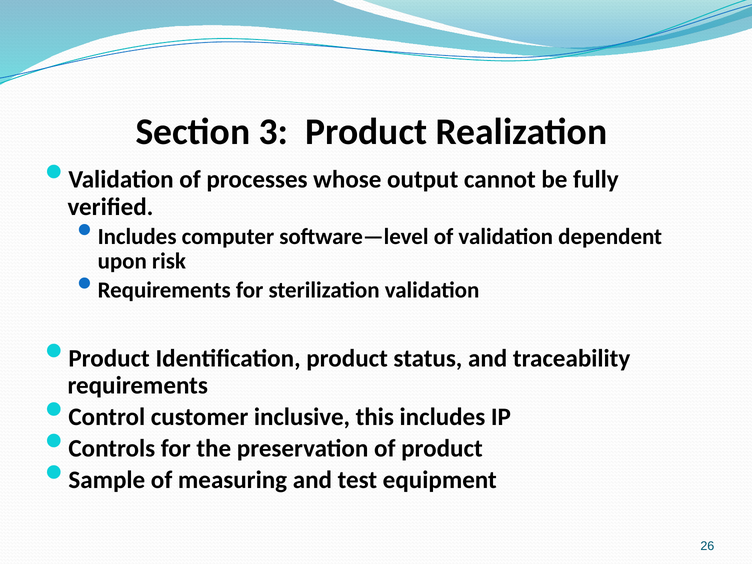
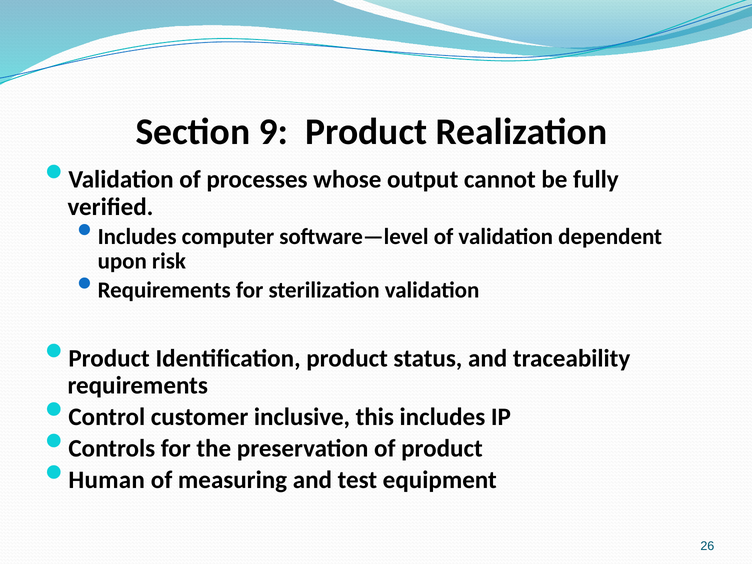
3: 3 -> 9
Sample: Sample -> Human
